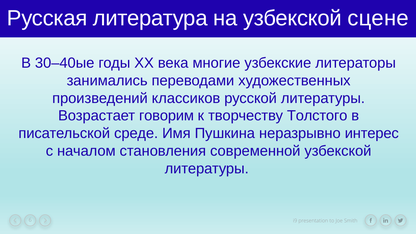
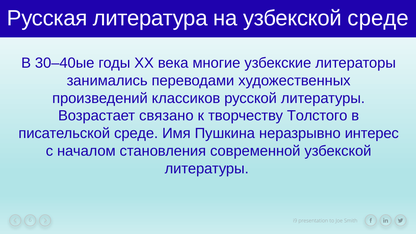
узбекской сцене: сцене -> среде
говорим: говорим -> связано
